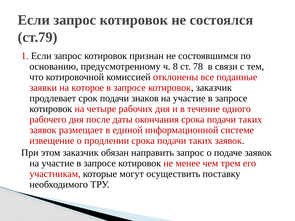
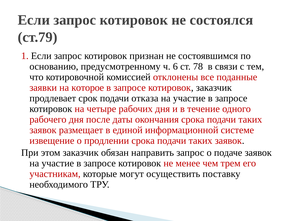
8: 8 -> 6
знаков: знаков -> отказа
